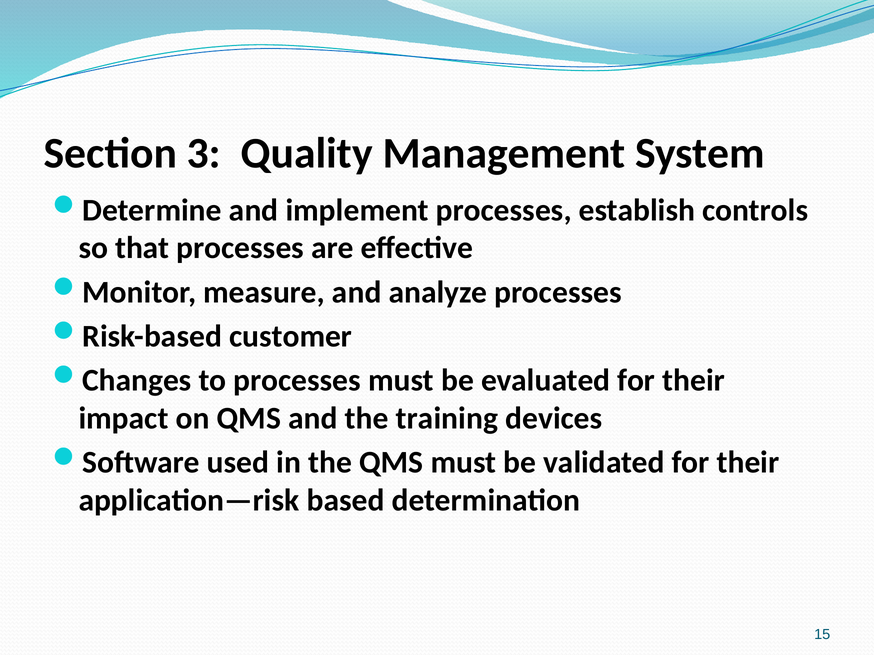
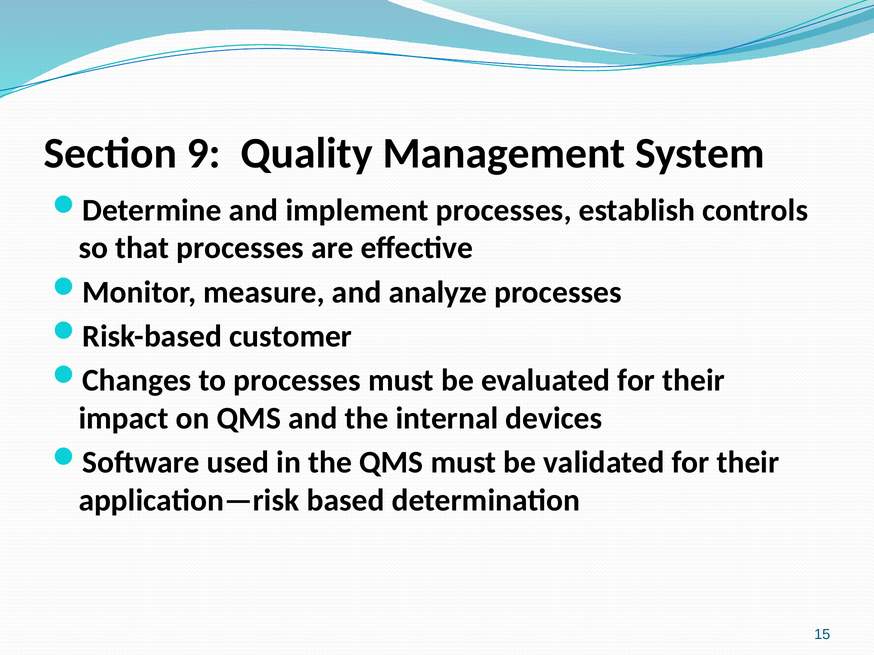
3: 3 -> 9
training: training -> internal
